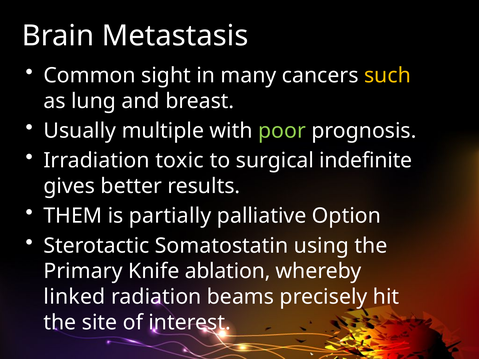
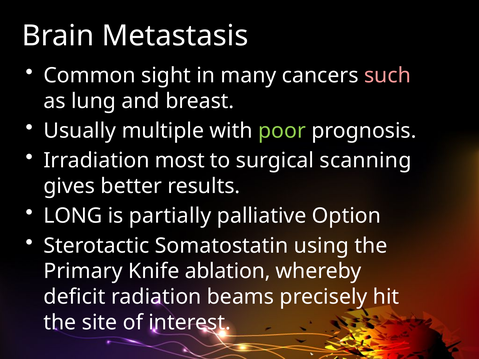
such colour: yellow -> pink
toxic: toxic -> most
indefinite: indefinite -> scanning
THEM: THEM -> LONG
linked: linked -> deficit
